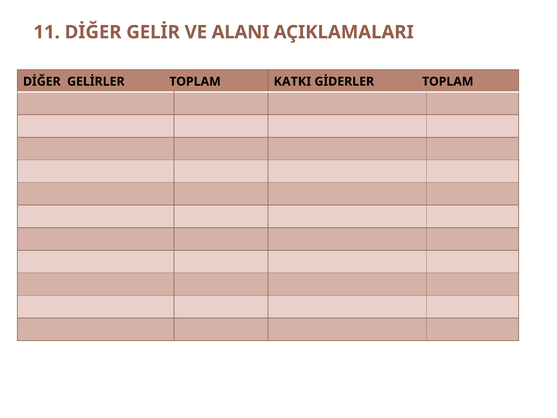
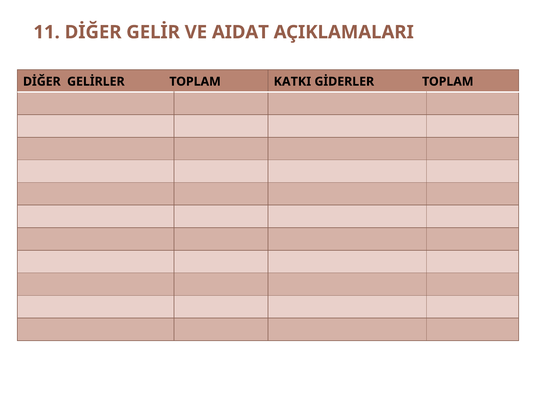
ALANI: ALANI -> AIDAT
